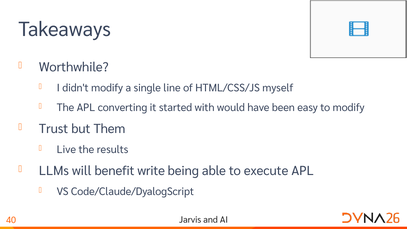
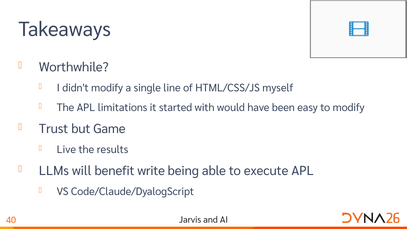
converting: converting -> limitations
Them: Them -> Game
